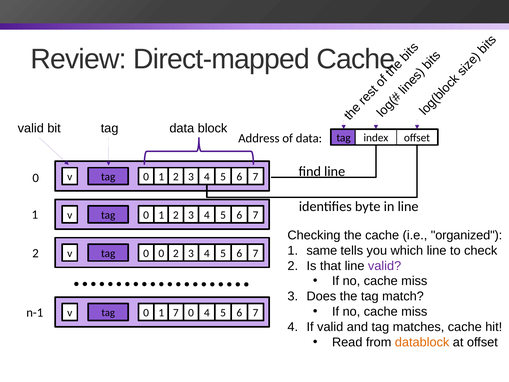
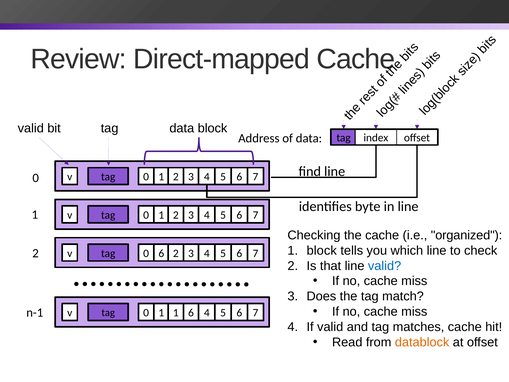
1 same: same -> block
0 0: 0 -> 6
valid at (385, 266) colour: purple -> blue
1 7: 7 -> 1
v 0: 0 -> 6
